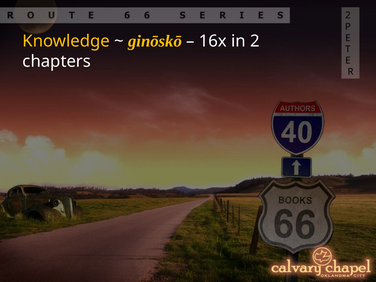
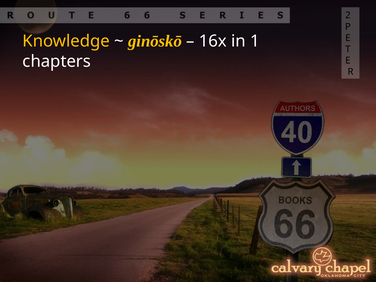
in 2: 2 -> 1
